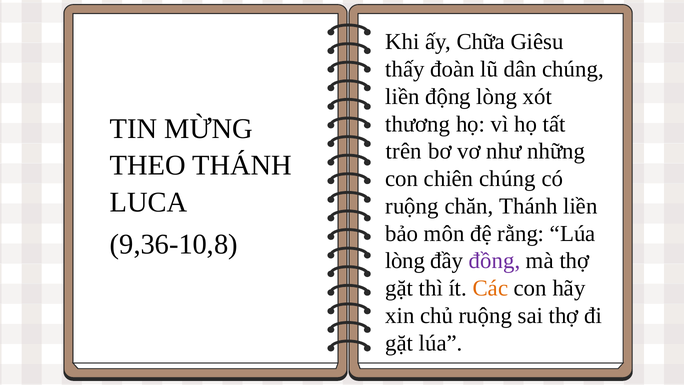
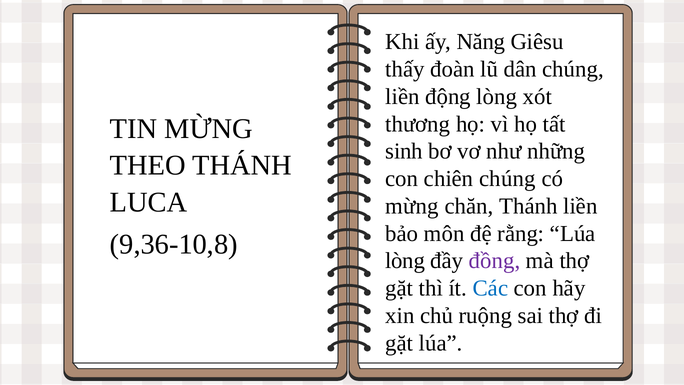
Chữa: Chữa -> Năng
trên: trên -> sinh
ruộng at (412, 206): ruộng -> mừng
Các colour: orange -> blue
